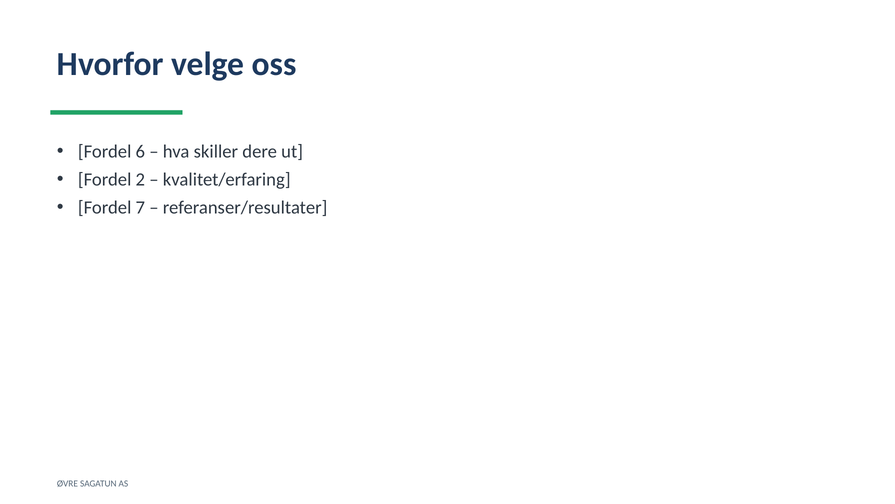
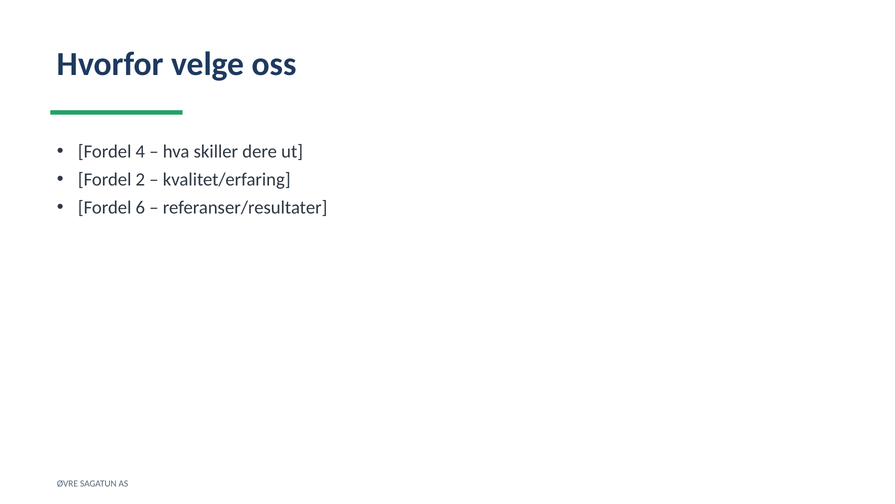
6: 6 -> 4
7: 7 -> 6
